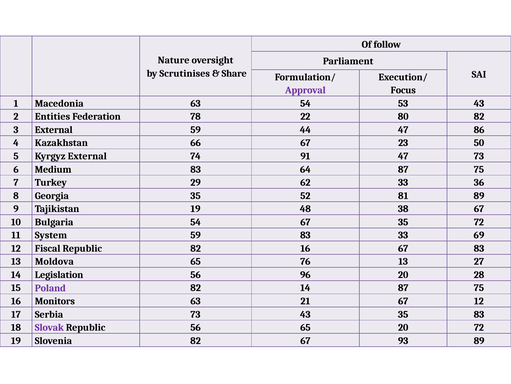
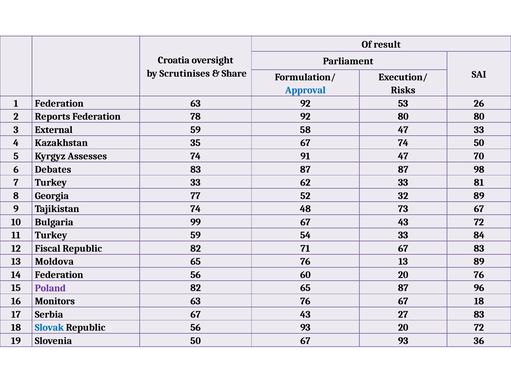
follow: follow -> result
Nature: Nature -> Croatia
Approval colour: purple -> blue
Focus: Focus -> Risks
1 Macedonia: Macedonia -> Federation
63 54: 54 -> 92
53 43: 43 -> 26
Entities: Entities -> Reports
78 22: 22 -> 92
80 82: 82 -> 80
44: 44 -> 58
47 86: 86 -> 33
66: 66 -> 35
67 23: 23 -> 74
Kyrgyz External: External -> Assesses
47 73: 73 -> 70
Medium: Medium -> Debates
83 64: 64 -> 87
75 at (479, 169): 75 -> 98
Turkey 29: 29 -> 33
36: 36 -> 81
Georgia 35: 35 -> 77
81: 81 -> 32
Tajikistan 19: 19 -> 74
38: 38 -> 73
Bulgaria 54: 54 -> 99
35 at (403, 222): 35 -> 43
11 System: System -> Turkey
59 83: 83 -> 54
69: 69 -> 84
82 16: 16 -> 71
13 27: 27 -> 89
14 Legislation: Legislation -> Federation
96: 96 -> 60
20 28: 28 -> 76
82 14: 14 -> 65
75 at (479, 287): 75 -> 96
63 21: 21 -> 76
67 12: 12 -> 18
Serbia 73: 73 -> 67
43 35: 35 -> 27
Slovak colour: purple -> blue
56 65: 65 -> 93
Slovenia 82: 82 -> 50
93 89: 89 -> 36
